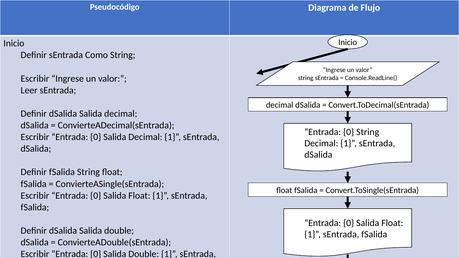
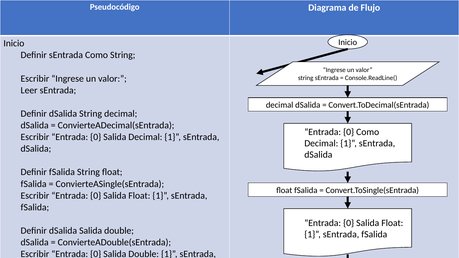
Salida at (91, 114): Salida -> String
0 String: String -> Como
